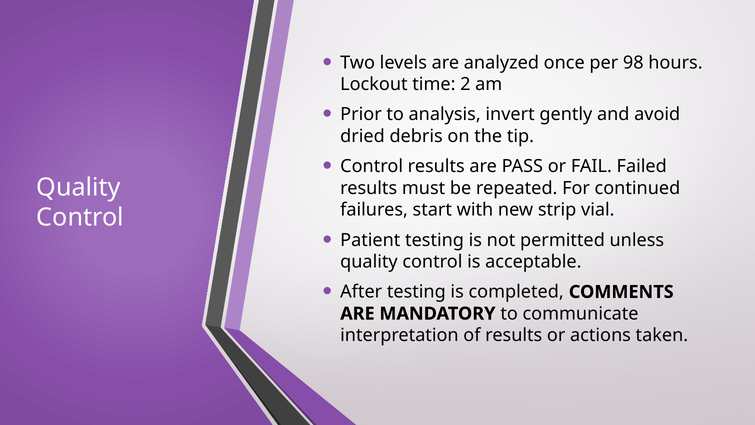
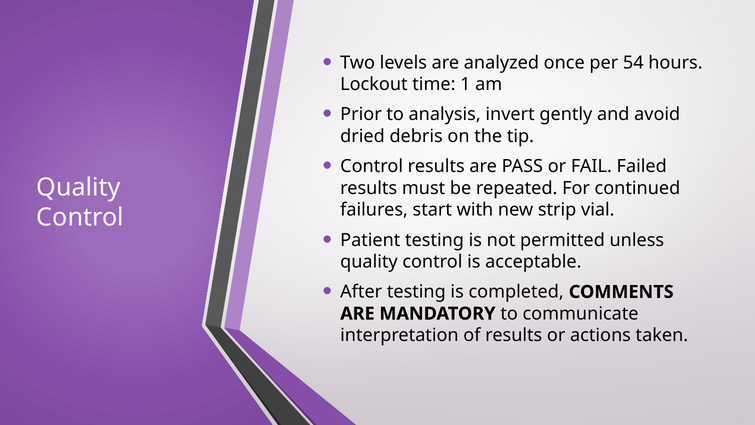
98: 98 -> 54
2: 2 -> 1
